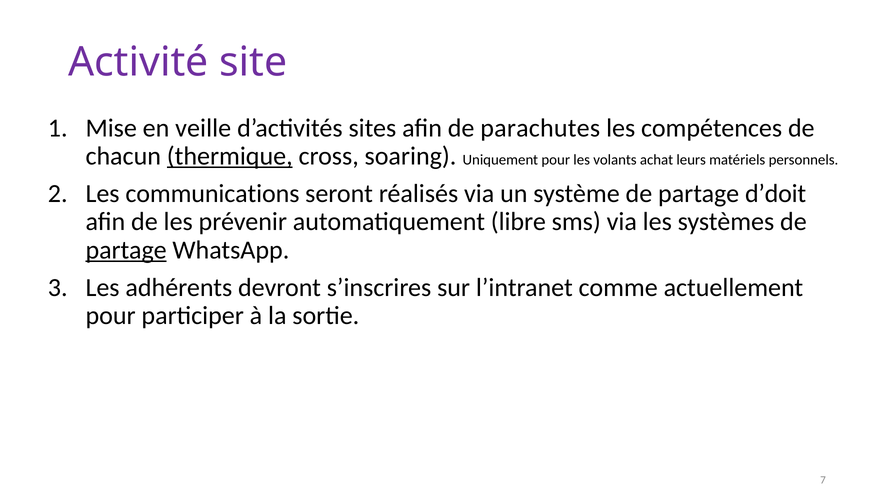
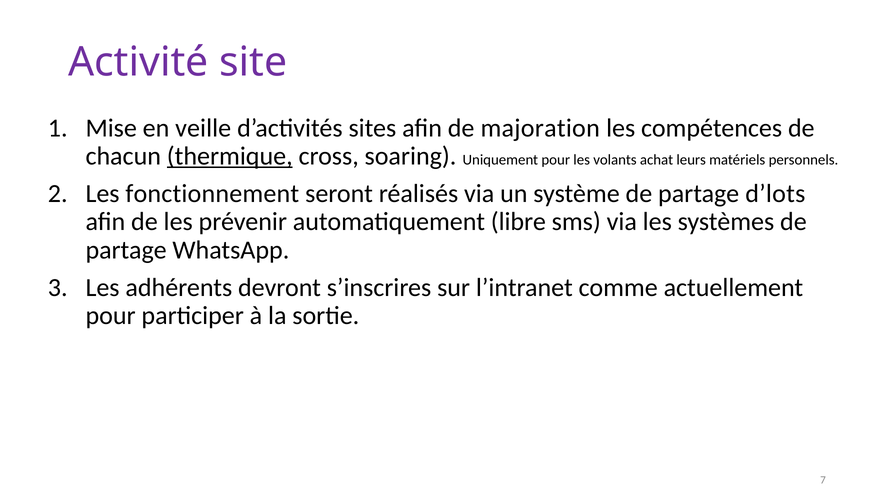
parachutes: parachutes -> majoration
communications: communications -> fonctionnement
d’doit: d’doit -> d’lots
partage at (126, 250) underline: present -> none
